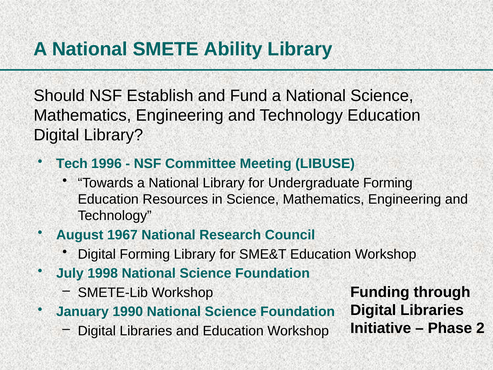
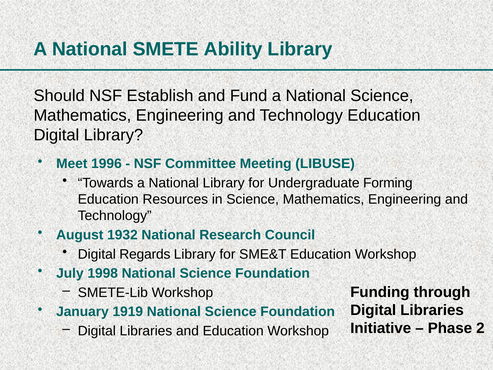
Tech: Tech -> Meet
1967: 1967 -> 1932
Digital Forming: Forming -> Regards
1990: 1990 -> 1919
